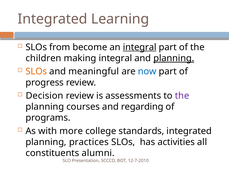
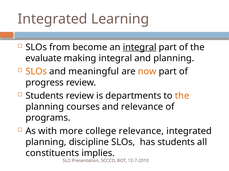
children: children -> evaluate
planning at (174, 58) underline: present -> none
now colour: blue -> orange
Decision at (45, 96): Decision -> Students
assessments: assessments -> departments
the at (182, 96) colour: purple -> orange
and regarding: regarding -> relevance
college standards: standards -> relevance
practices: practices -> discipline
has activities: activities -> students
alumni: alumni -> implies
